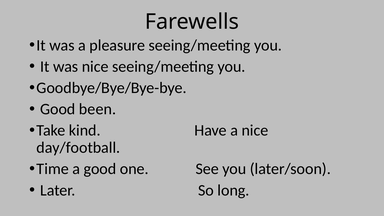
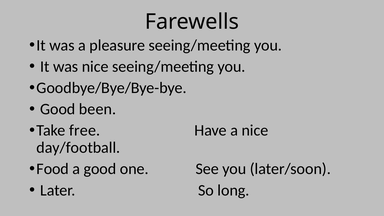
kind: kind -> free
Time: Time -> Food
